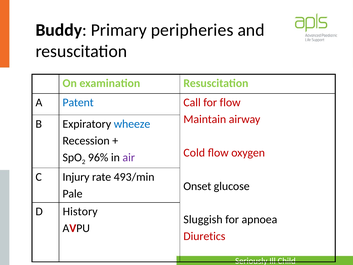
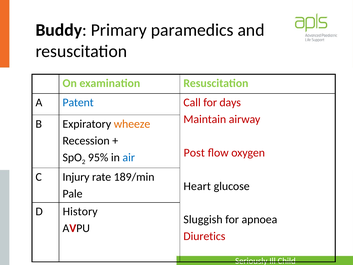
peripheries: peripheries -> paramedics
for flow: flow -> days
wheeze colour: blue -> orange
Cold: Cold -> Post
96%: 96% -> 95%
air colour: purple -> blue
493/min: 493/min -> 189/min
Onset: Onset -> Heart
